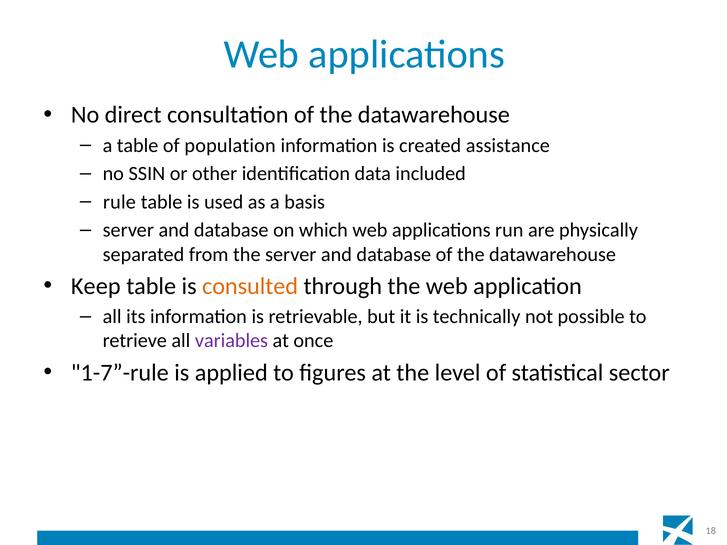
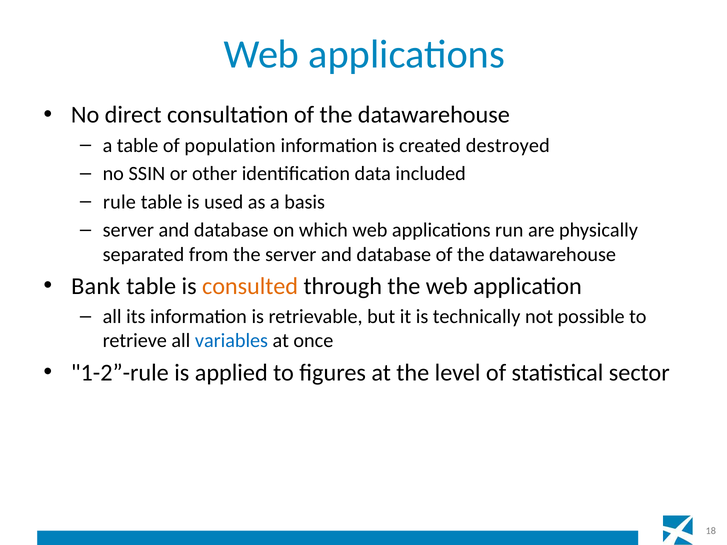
assistance: assistance -> destroyed
Keep: Keep -> Bank
variables colour: purple -> blue
1-7”-rule: 1-7”-rule -> 1-2”-rule
